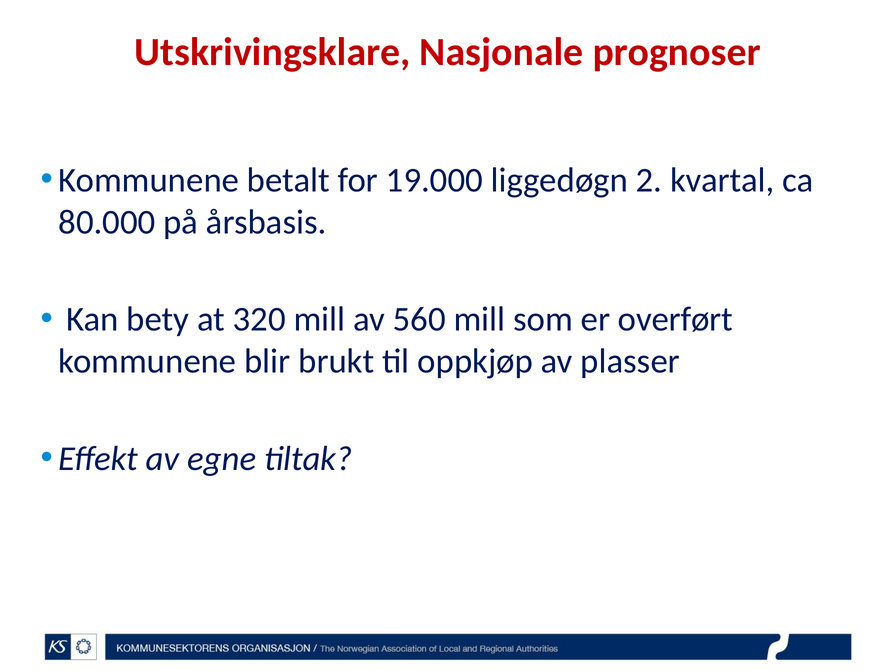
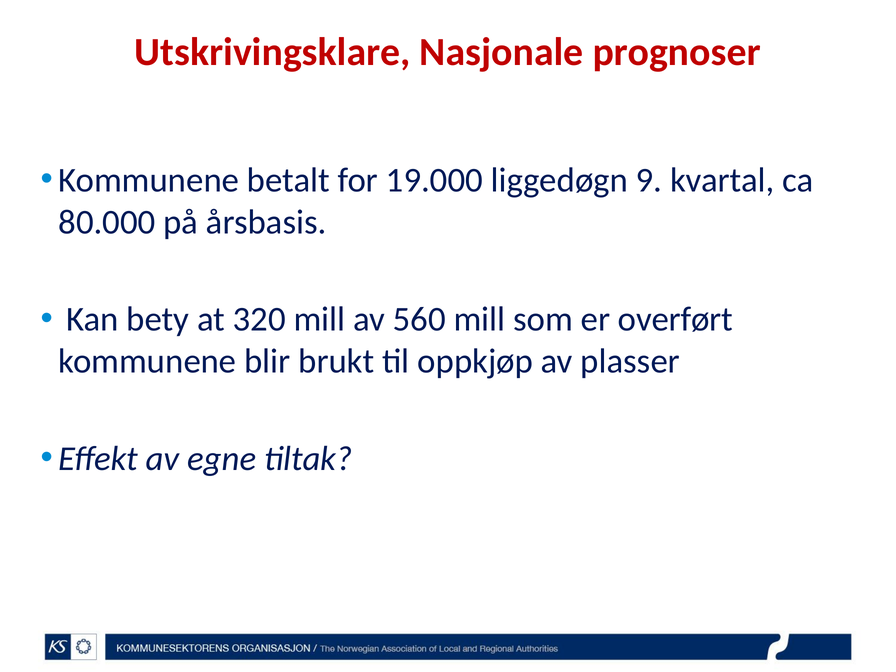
2: 2 -> 9
